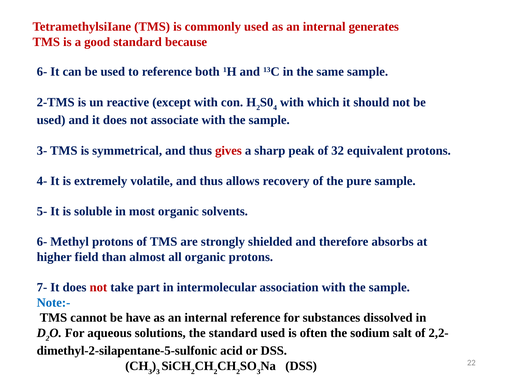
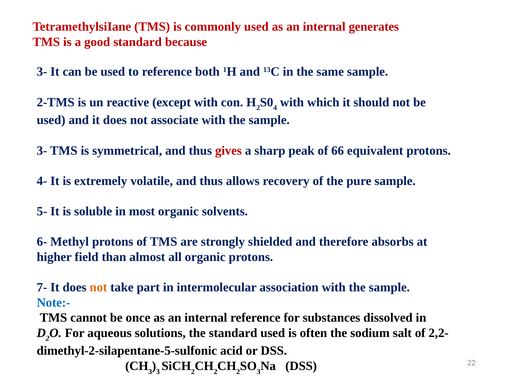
6- at (42, 72): 6- -> 3-
32: 32 -> 66
not at (98, 287) colour: red -> orange
have: have -> once
